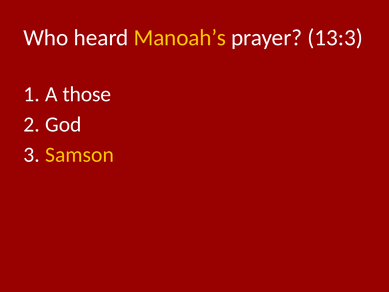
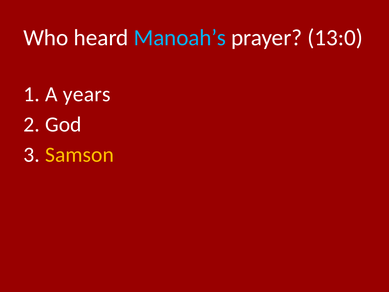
Manoah’s colour: yellow -> light blue
13:3: 13:3 -> 13:0
those: those -> years
